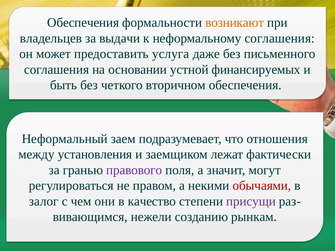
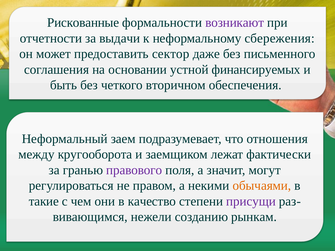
Обеспечения at (83, 23): Обеспечения -> Рискованные
возникают colour: orange -> purple
владельцев: владельцев -> отчетности
неформальному соглашения: соглашения -> сбережения
услуга: услуга -> сектор
установления: установления -> кругооборота
обычаями colour: red -> orange
залог: залог -> такие
